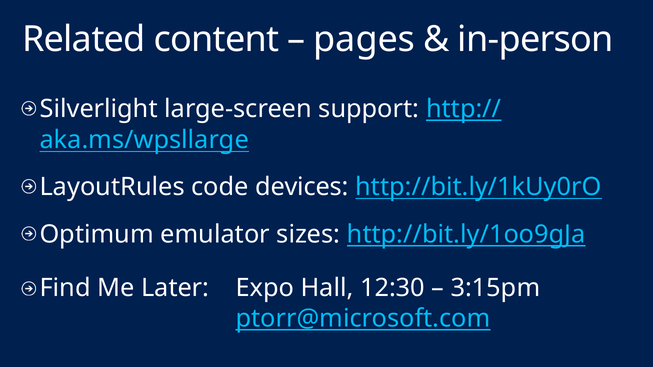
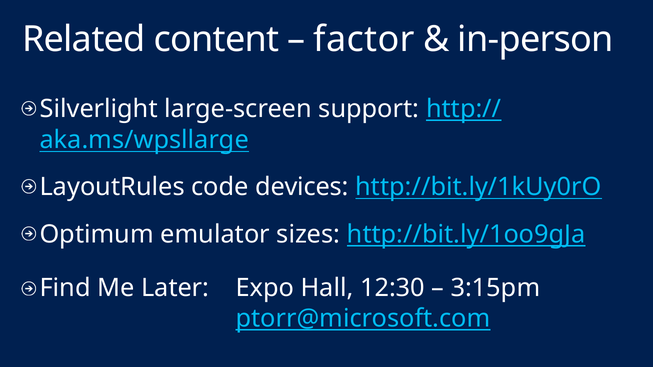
pages: pages -> factor
